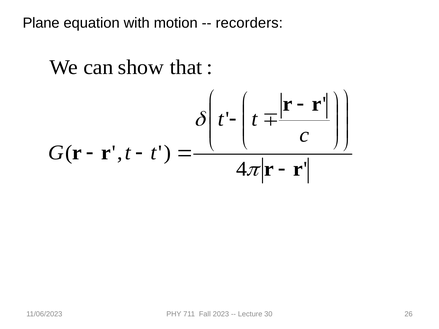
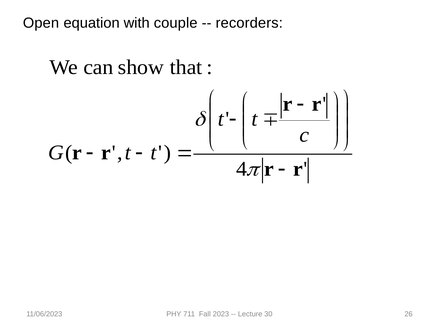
Plane: Plane -> Open
motion: motion -> couple
